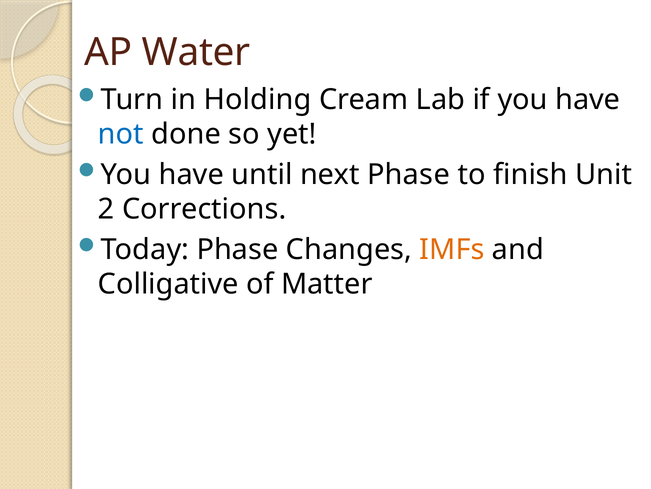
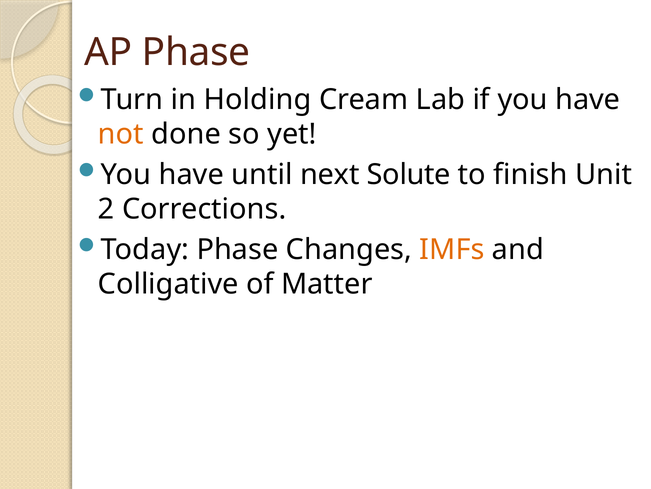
AP Water: Water -> Phase
not colour: blue -> orange
next Phase: Phase -> Solute
